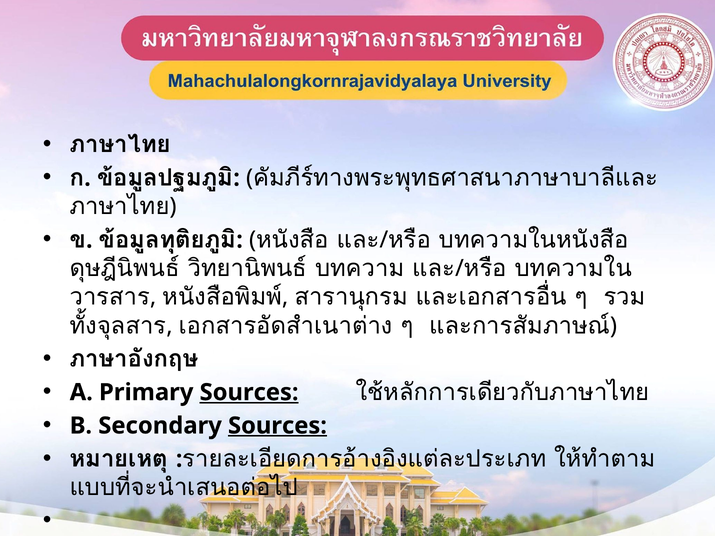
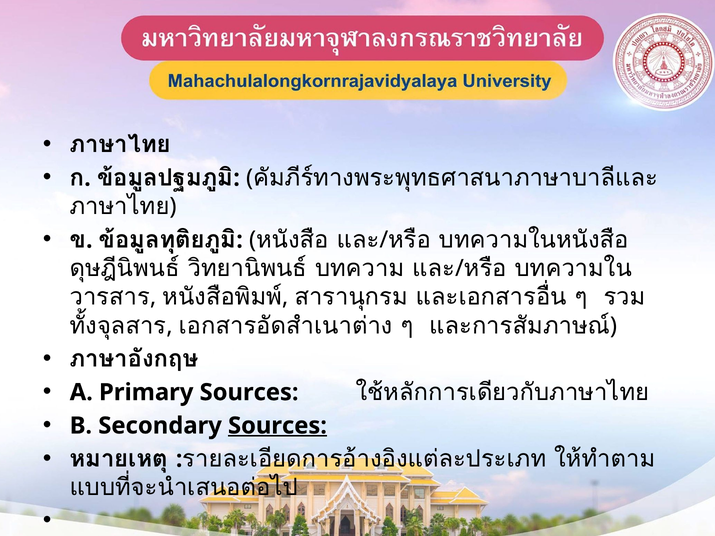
Sources at (249, 393) underline: present -> none
